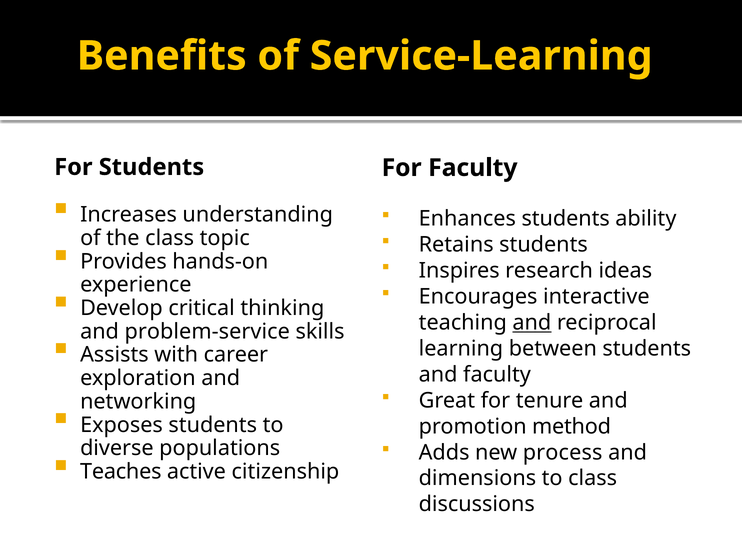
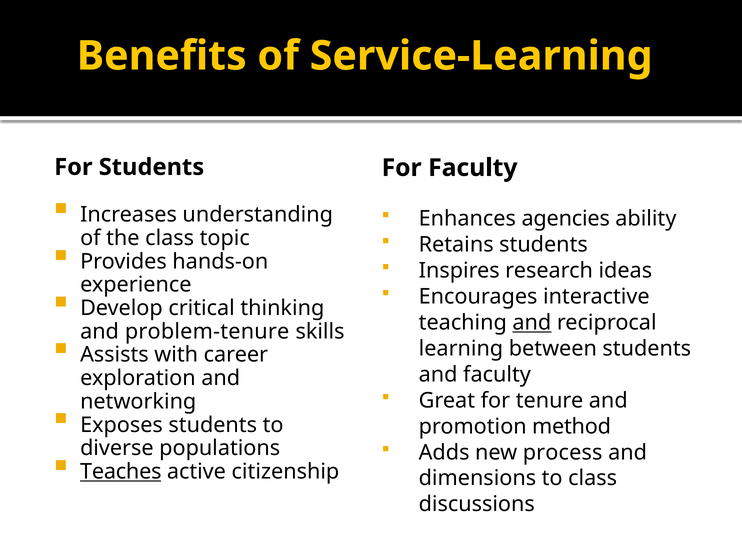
Enhances students: students -> agencies
problem-service: problem-service -> problem-tenure
Teaches underline: none -> present
